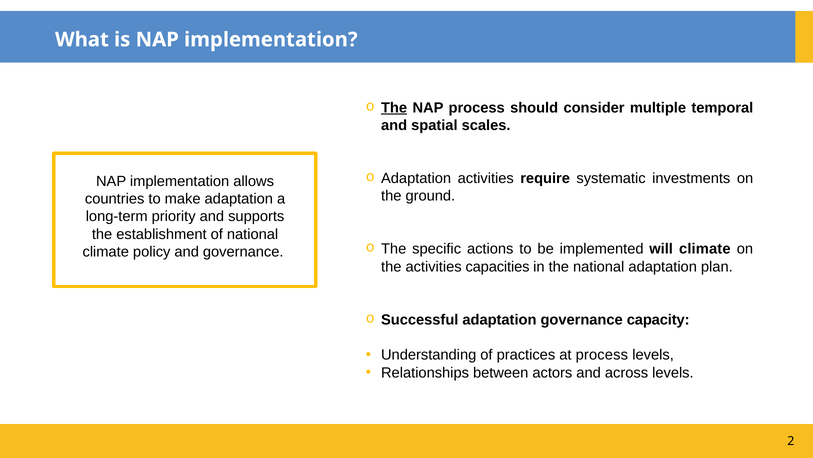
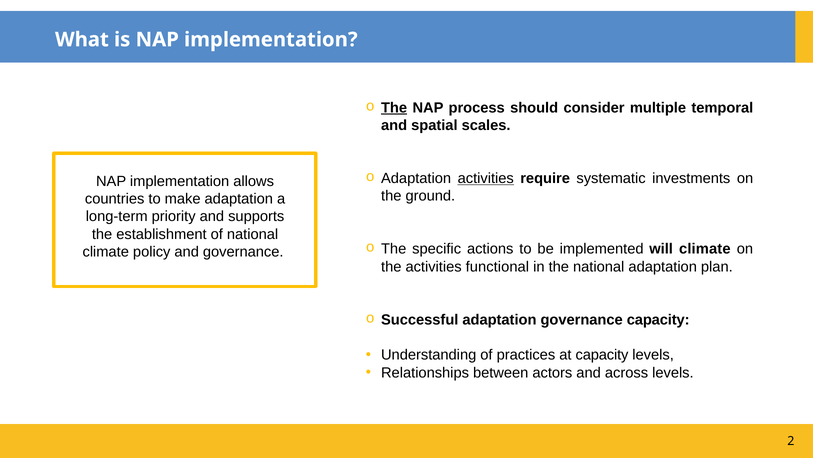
activities at (486, 178) underline: none -> present
capacities: capacities -> functional
at process: process -> capacity
